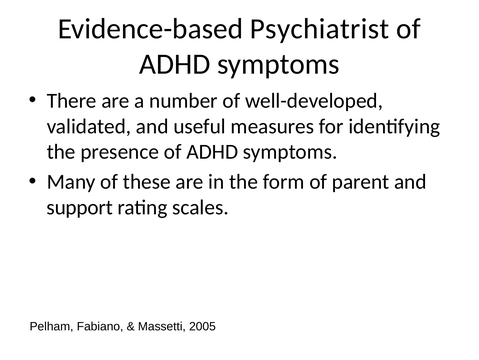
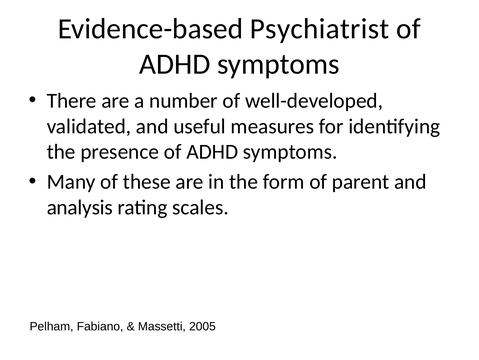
support: support -> analysis
